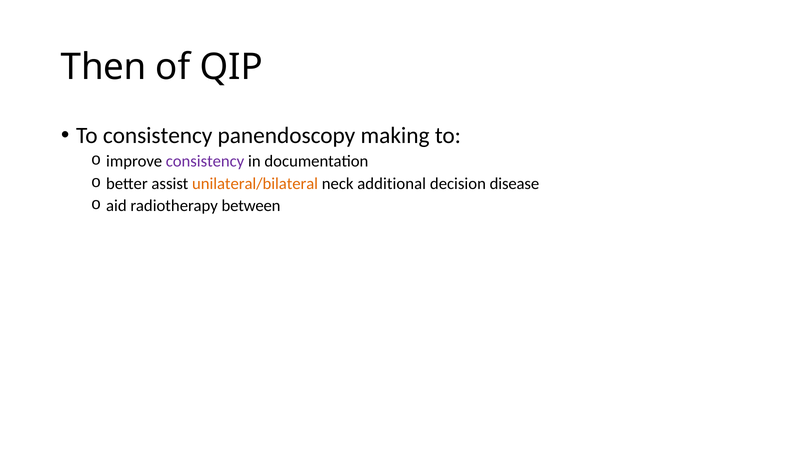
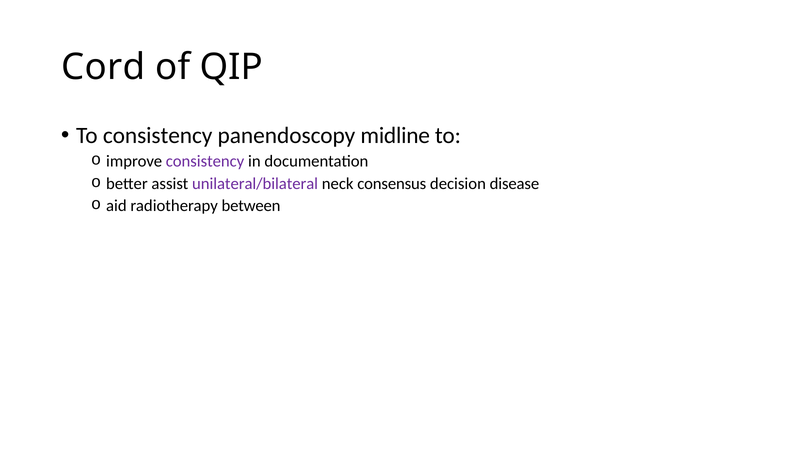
Then: Then -> Cord
making: making -> midline
unilateral/bilateral colour: orange -> purple
additional: additional -> consensus
